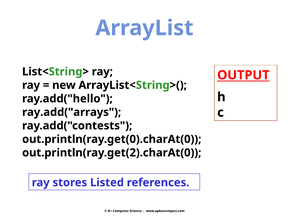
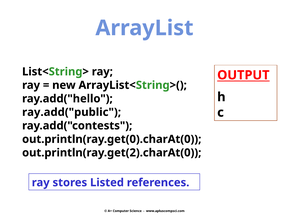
ray.add("arrays: ray.add("arrays -> ray.add("public
